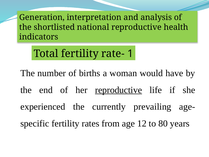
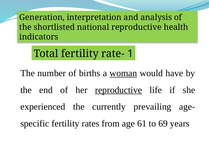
woman underline: none -> present
12: 12 -> 61
80: 80 -> 69
